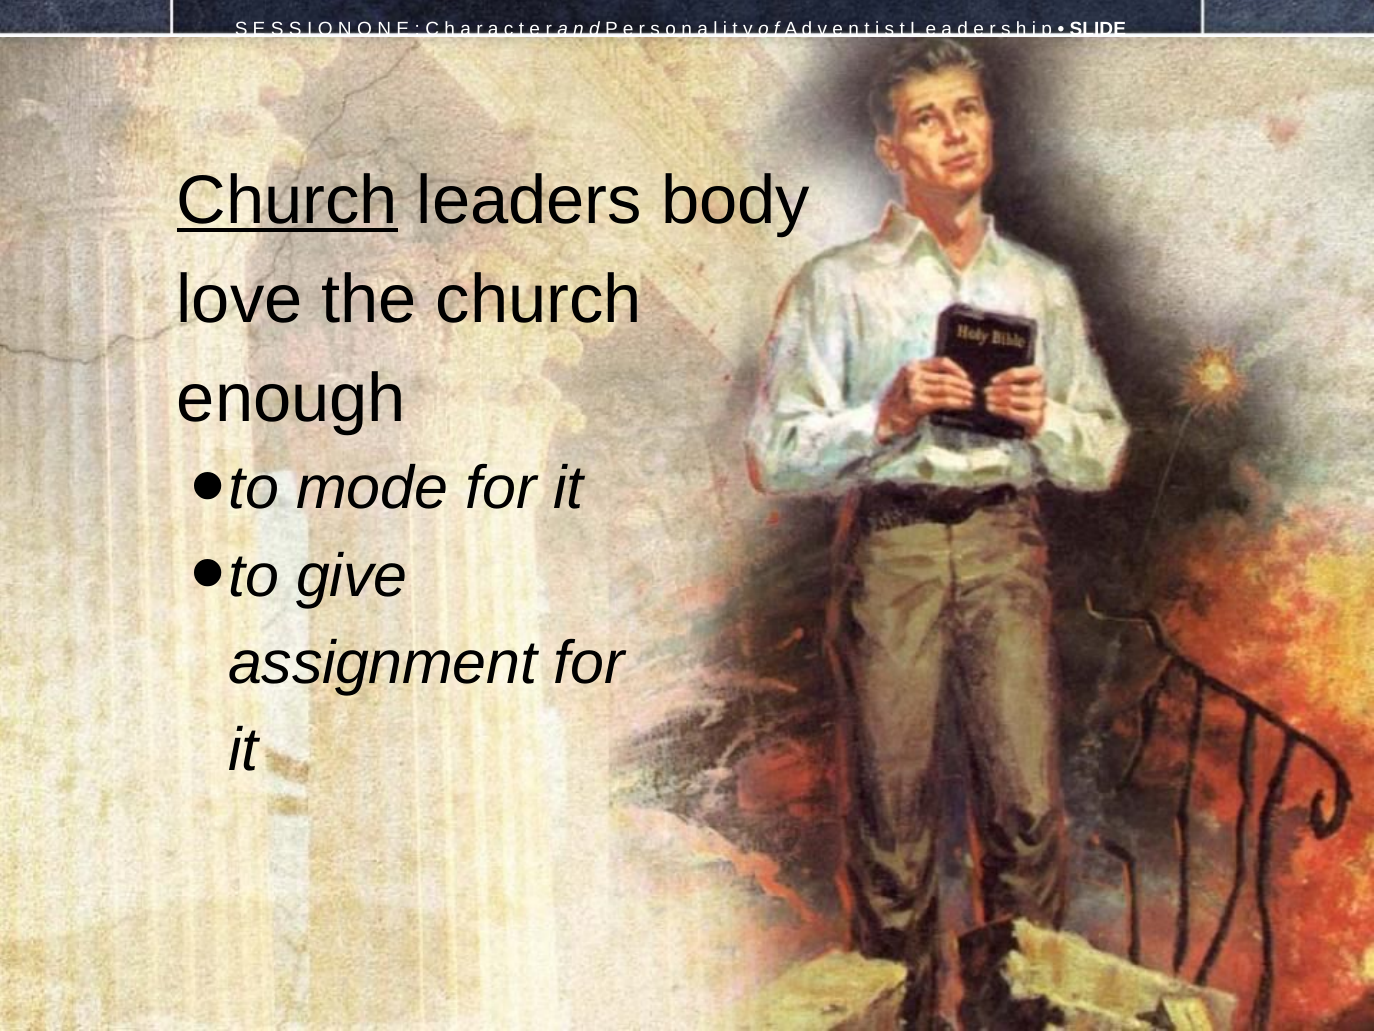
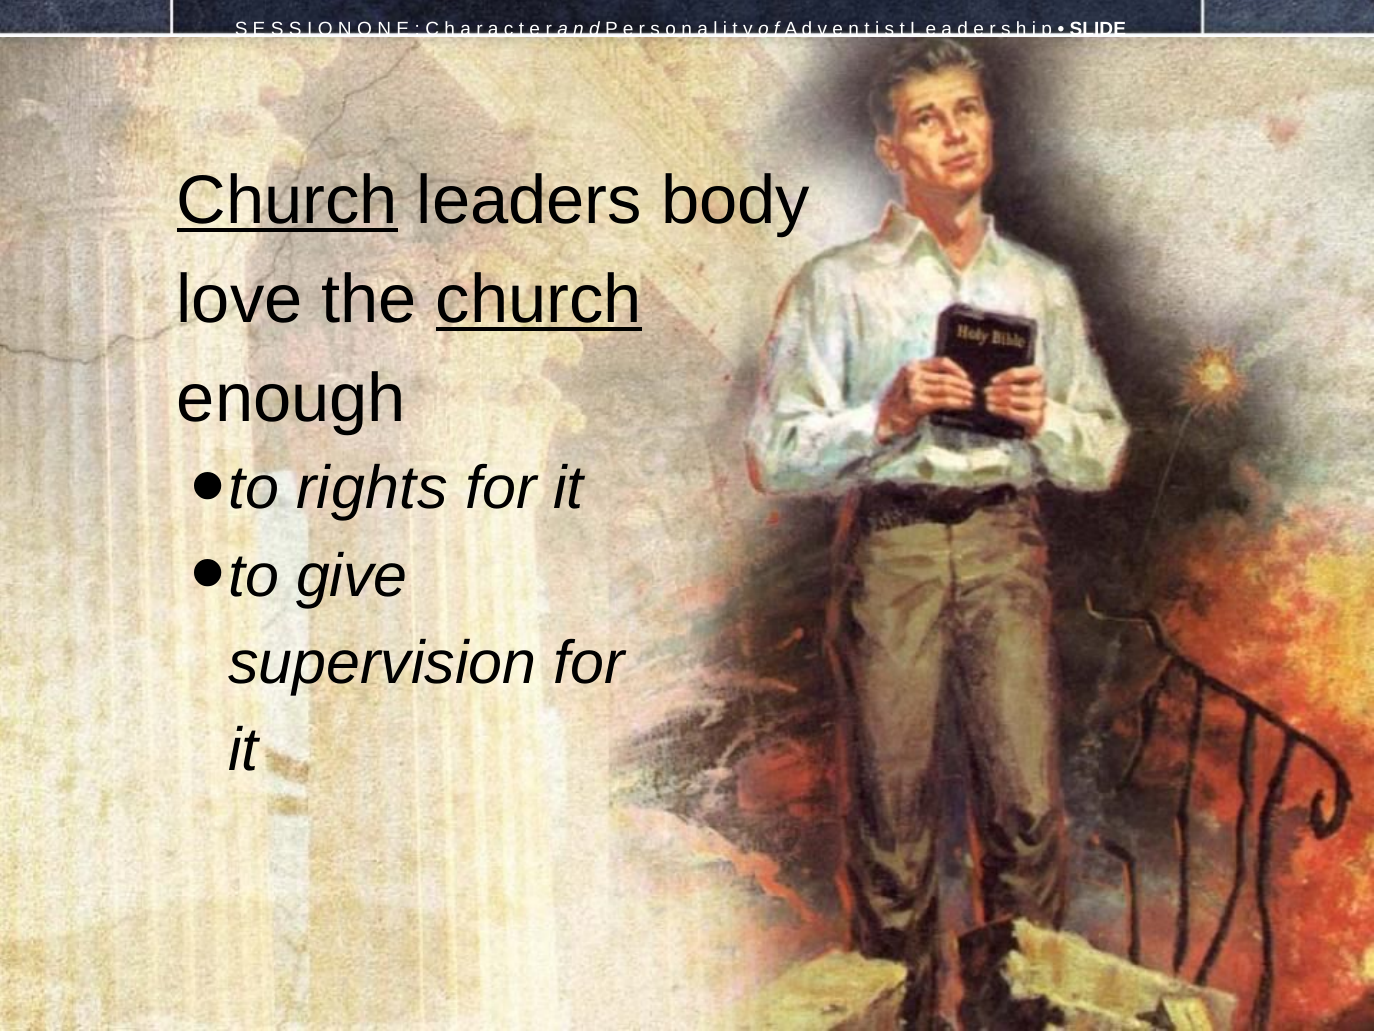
church at (539, 299) underline: none -> present
mode: mode -> rights
assignment: assignment -> supervision
